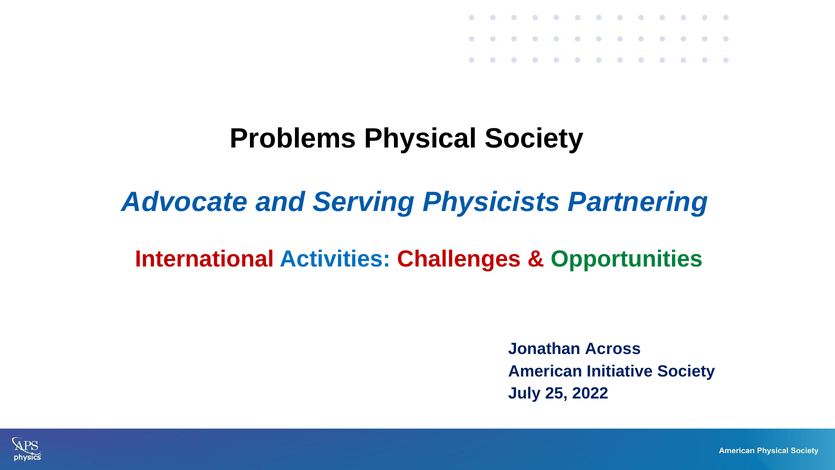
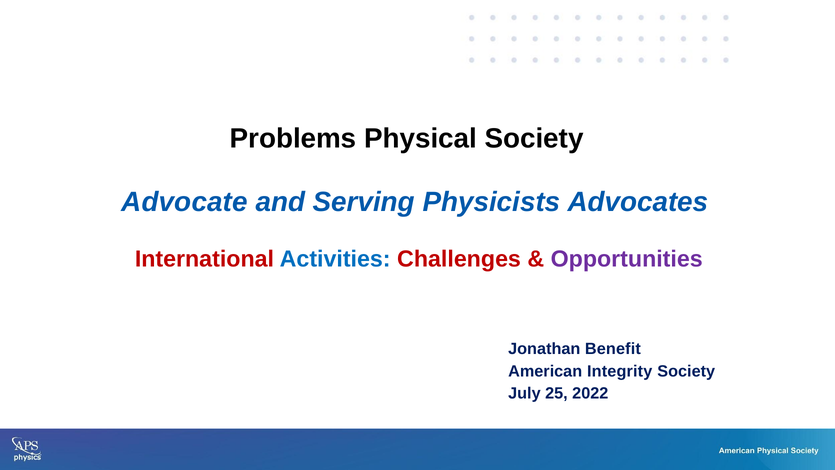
Partnering: Partnering -> Advocates
Opportunities colour: green -> purple
Across: Across -> Benefit
Initiative: Initiative -> Integrity
